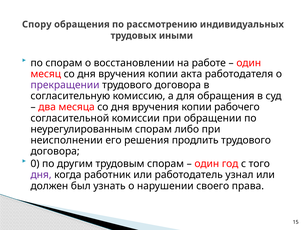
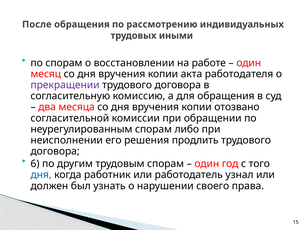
Спору: Спору -> После
рабочего: рабочего -> отозвано
0: 0 -> 6
дня at (41, 174) colour: purple -> blue
